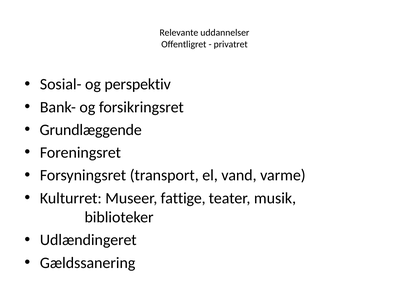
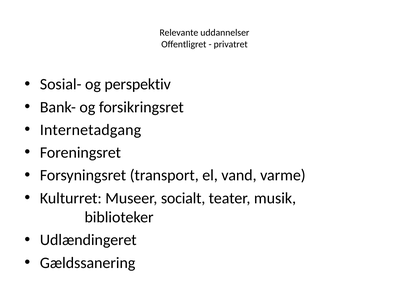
Grundlæggende: Grundlæggende -> Internetadgang
fattige: fattige -> socialt
